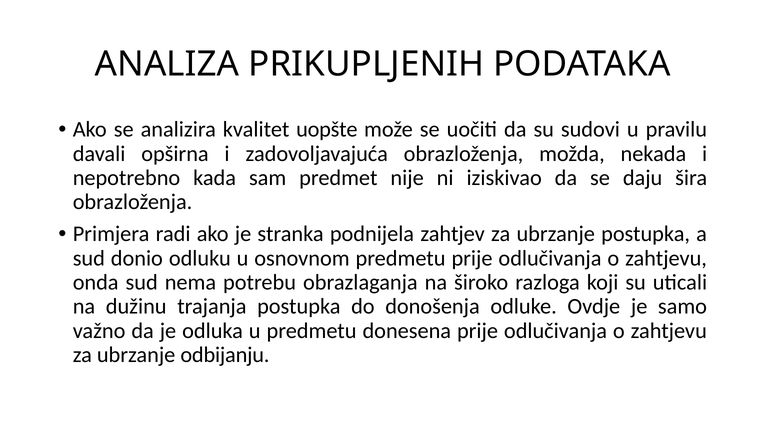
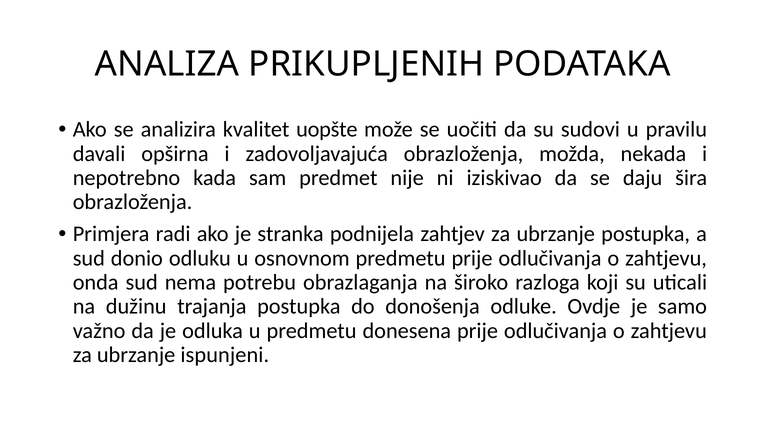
odbijanju: odbijanju -> ispunjeni
